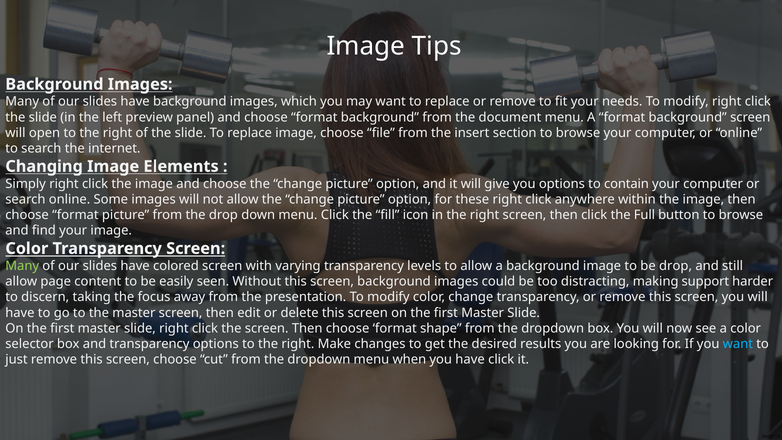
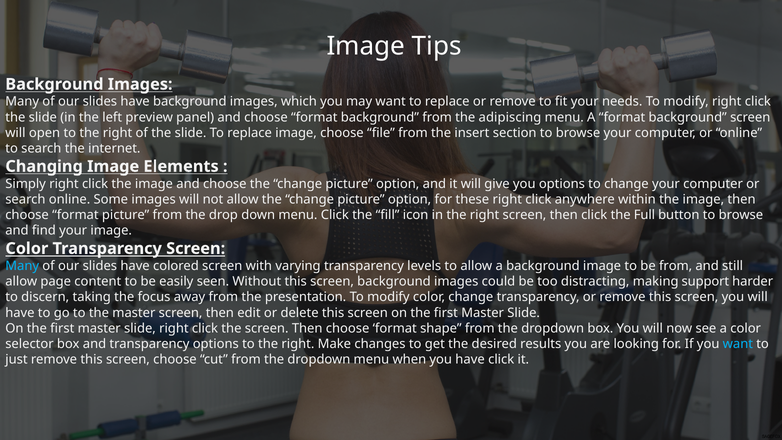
document: document -> adipiscing
to contain: contain -> change
Many at (22, 266) colour: light green -> light blue
be drop: drop -> from
